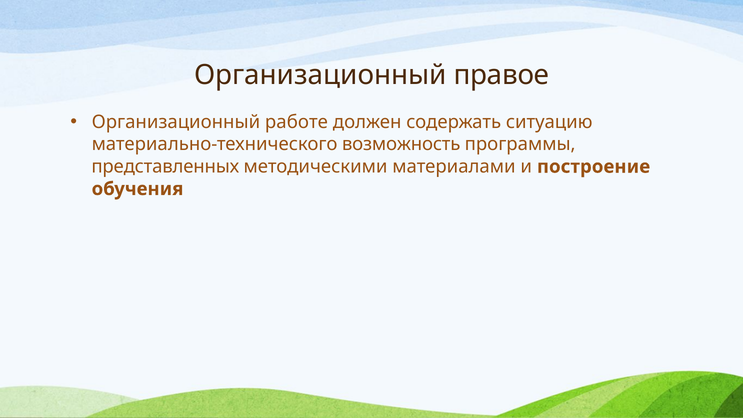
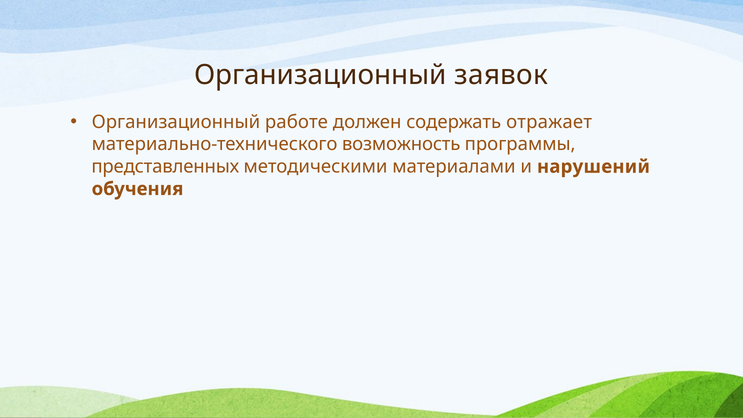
правое: правое -> заявок
ситуацию: ситуацию -> отражает
построение: построение -> нарушений
